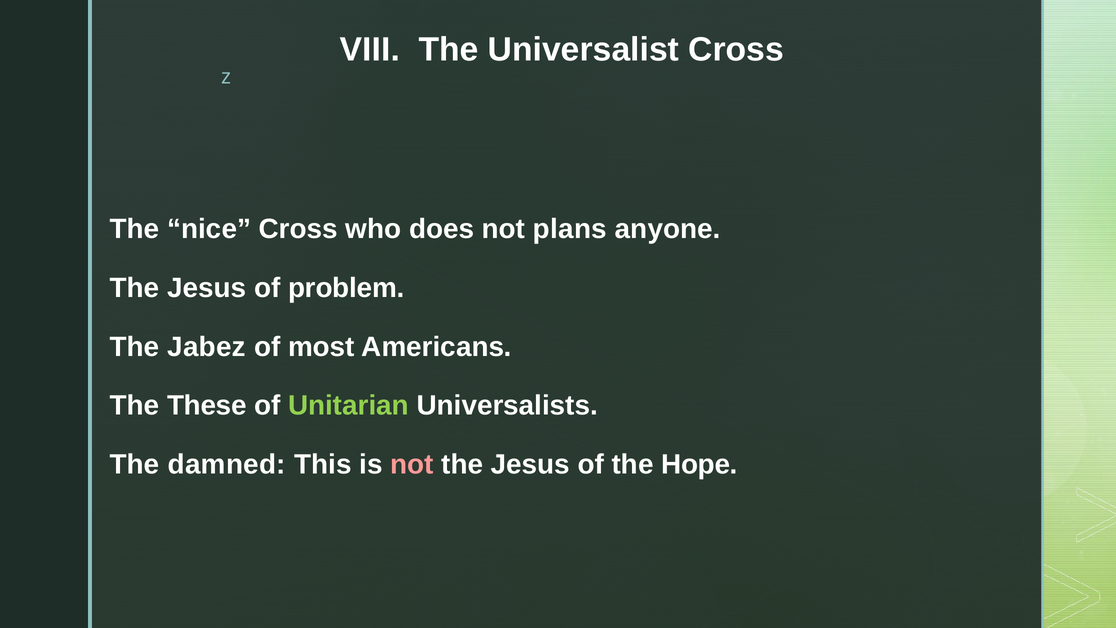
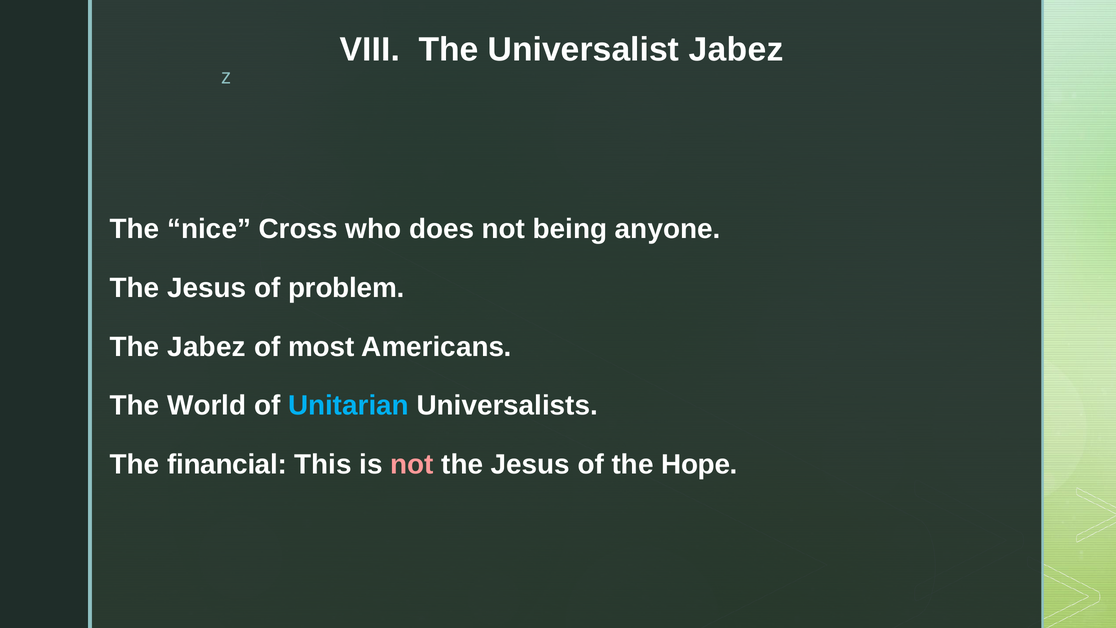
Universalist Cross: Cross -> Jabez
plans: plans -> being
These: These -> World
Unitarian colour: light green -> light blue
damned: damned -> financial
